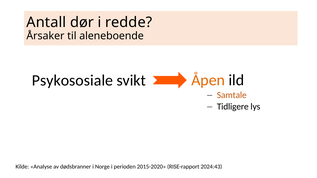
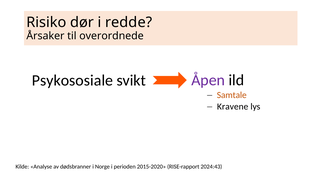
Antall: Antall -> Risiko
aleneboende: aleneboende -> overordnede
Åpen colour: orange -> purple
Tidligere: Tidligere -> Kravene
